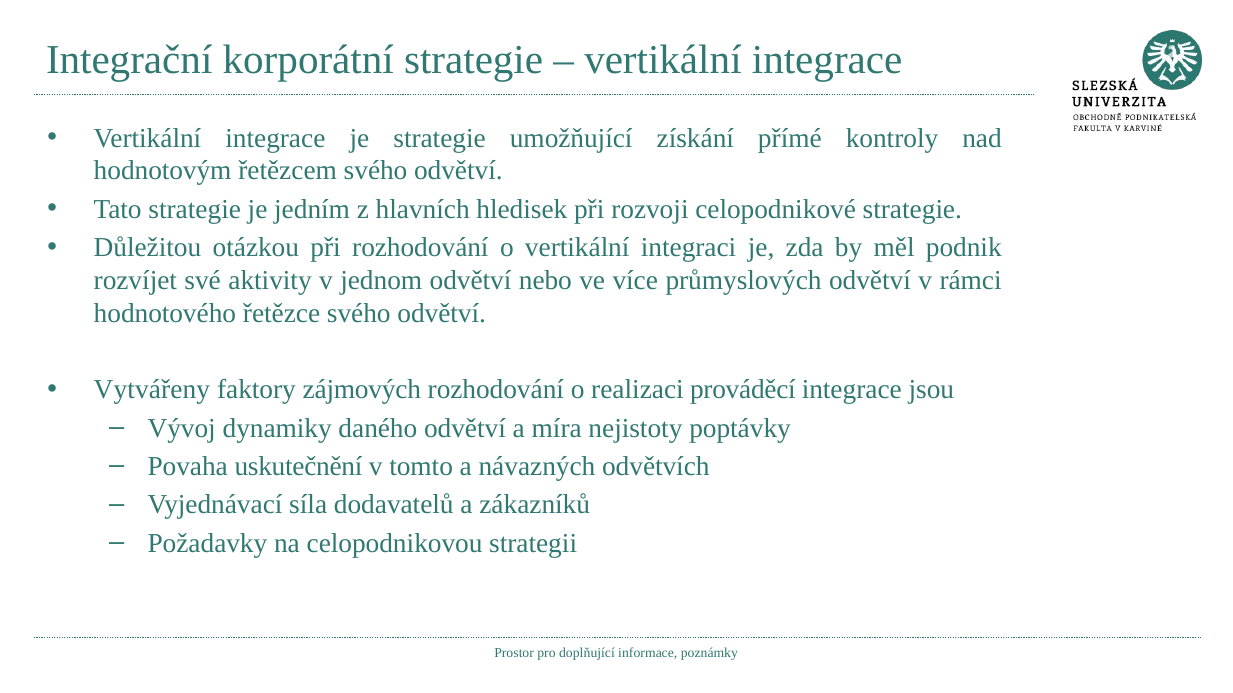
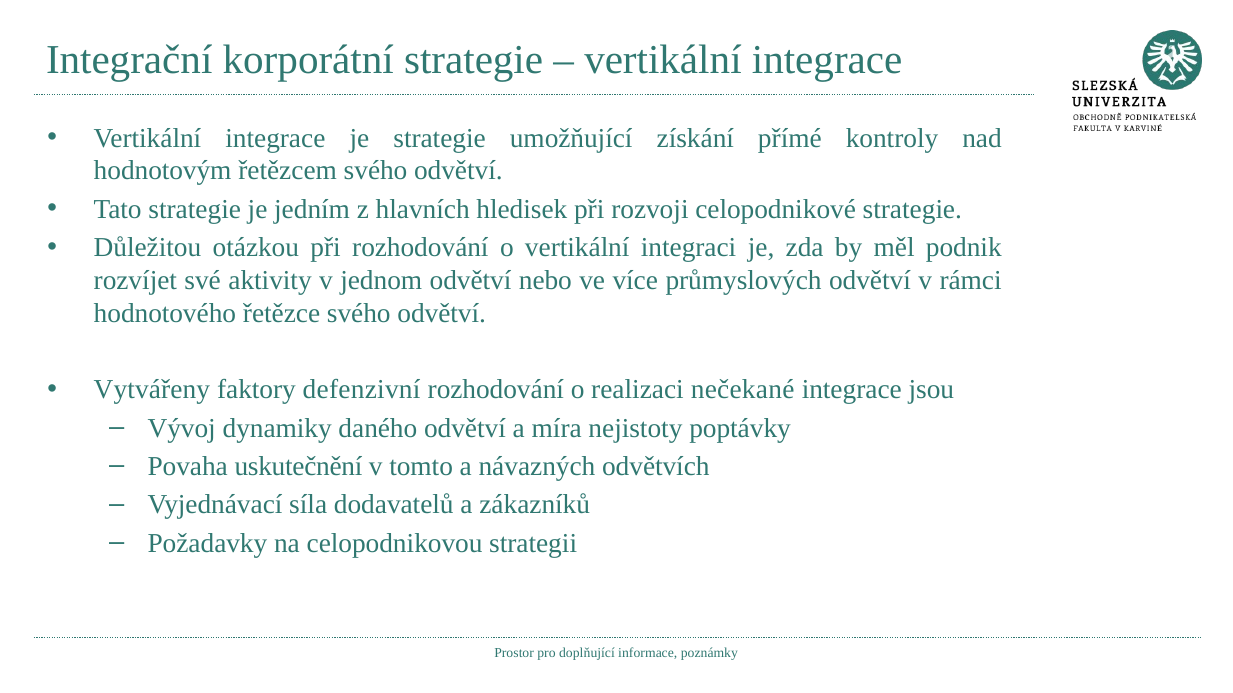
zájmových: zájmových -> defenzivní
prováděcí: prováděcí -> nečekané
